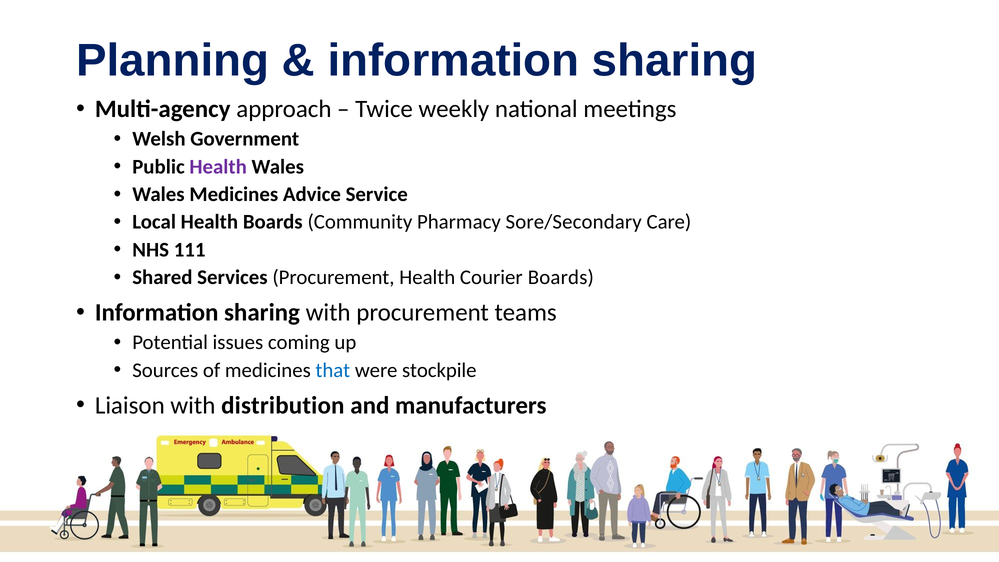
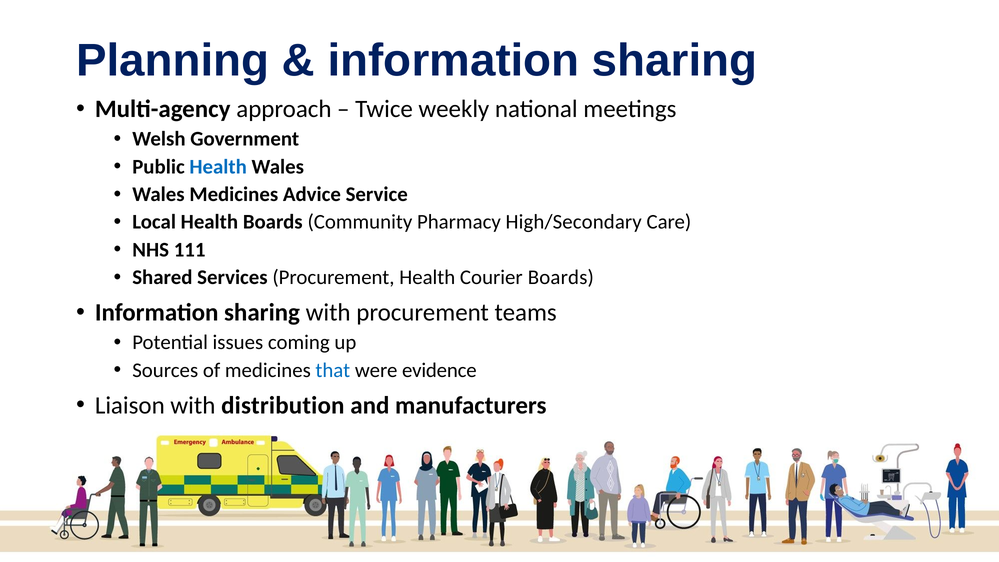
Health at (218, 167) colour: purple -> blue
Sore/Secondary: Sore/Secondary -> High/Secondary
stockpile: stockpile -> evidence
